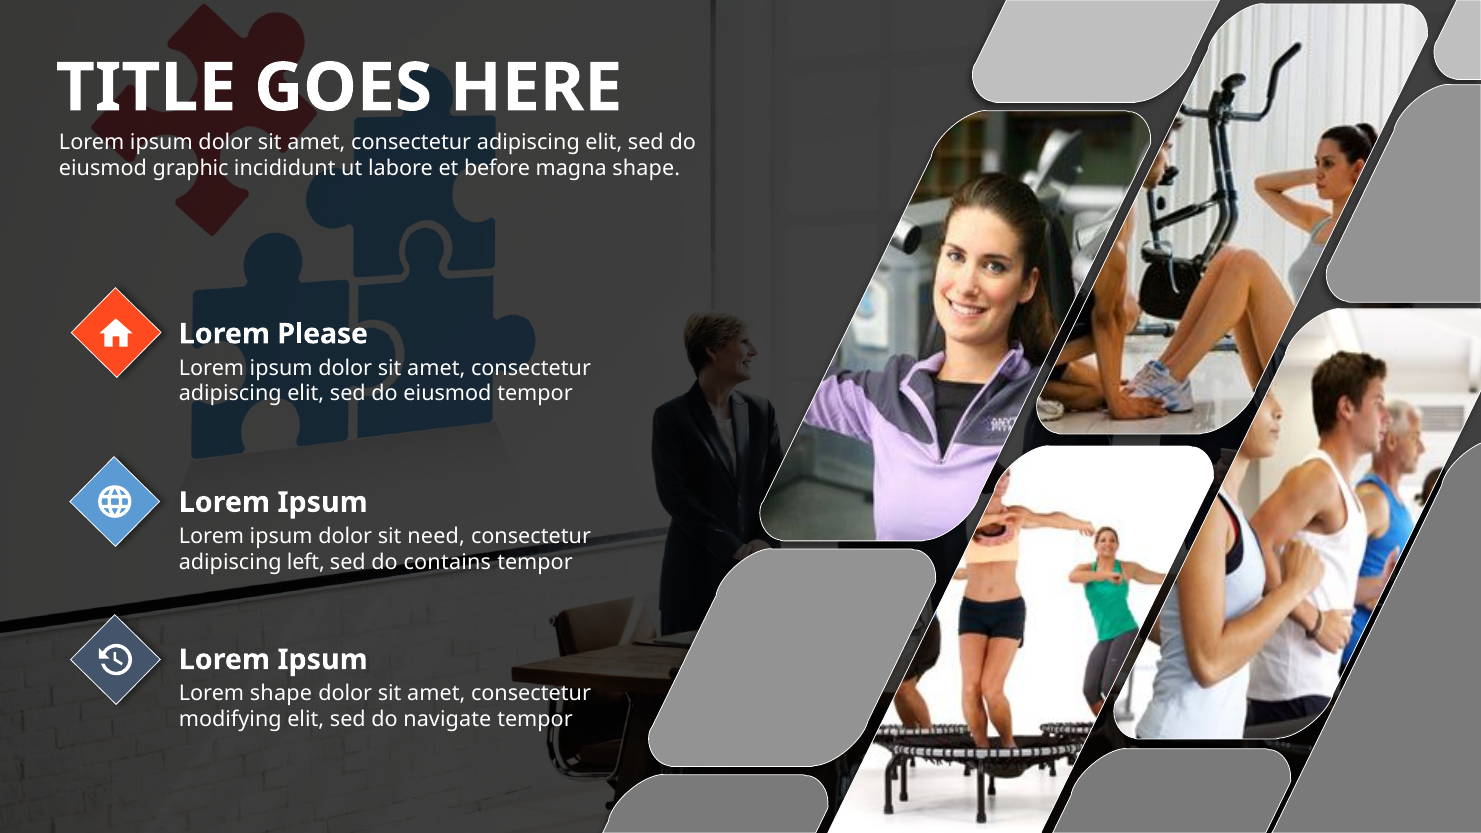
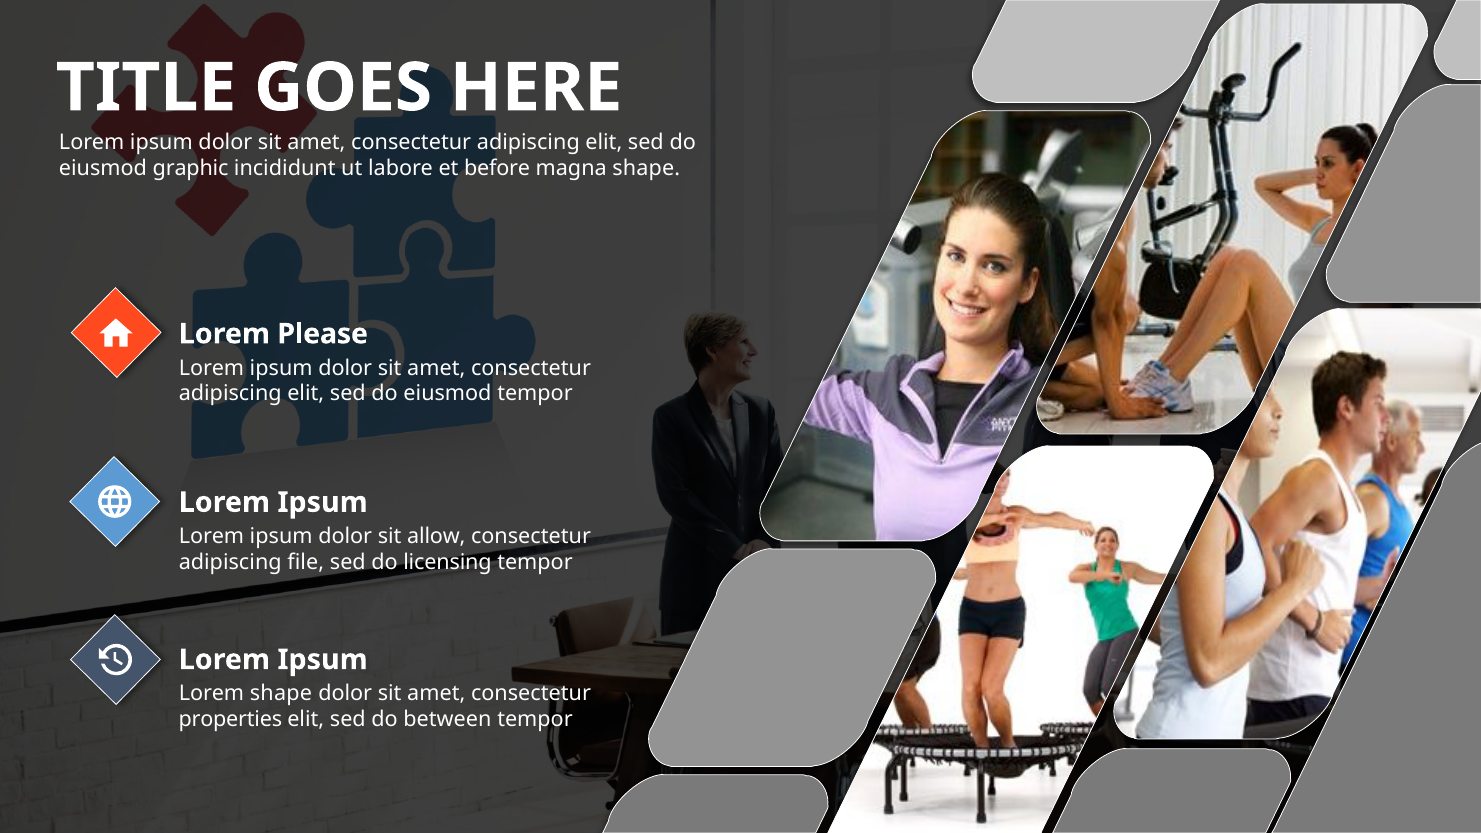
need: need -> allow
left: left -> file
contains: contains -> licensing
modifying: modifying -> properties
navigate: navigate -> between
